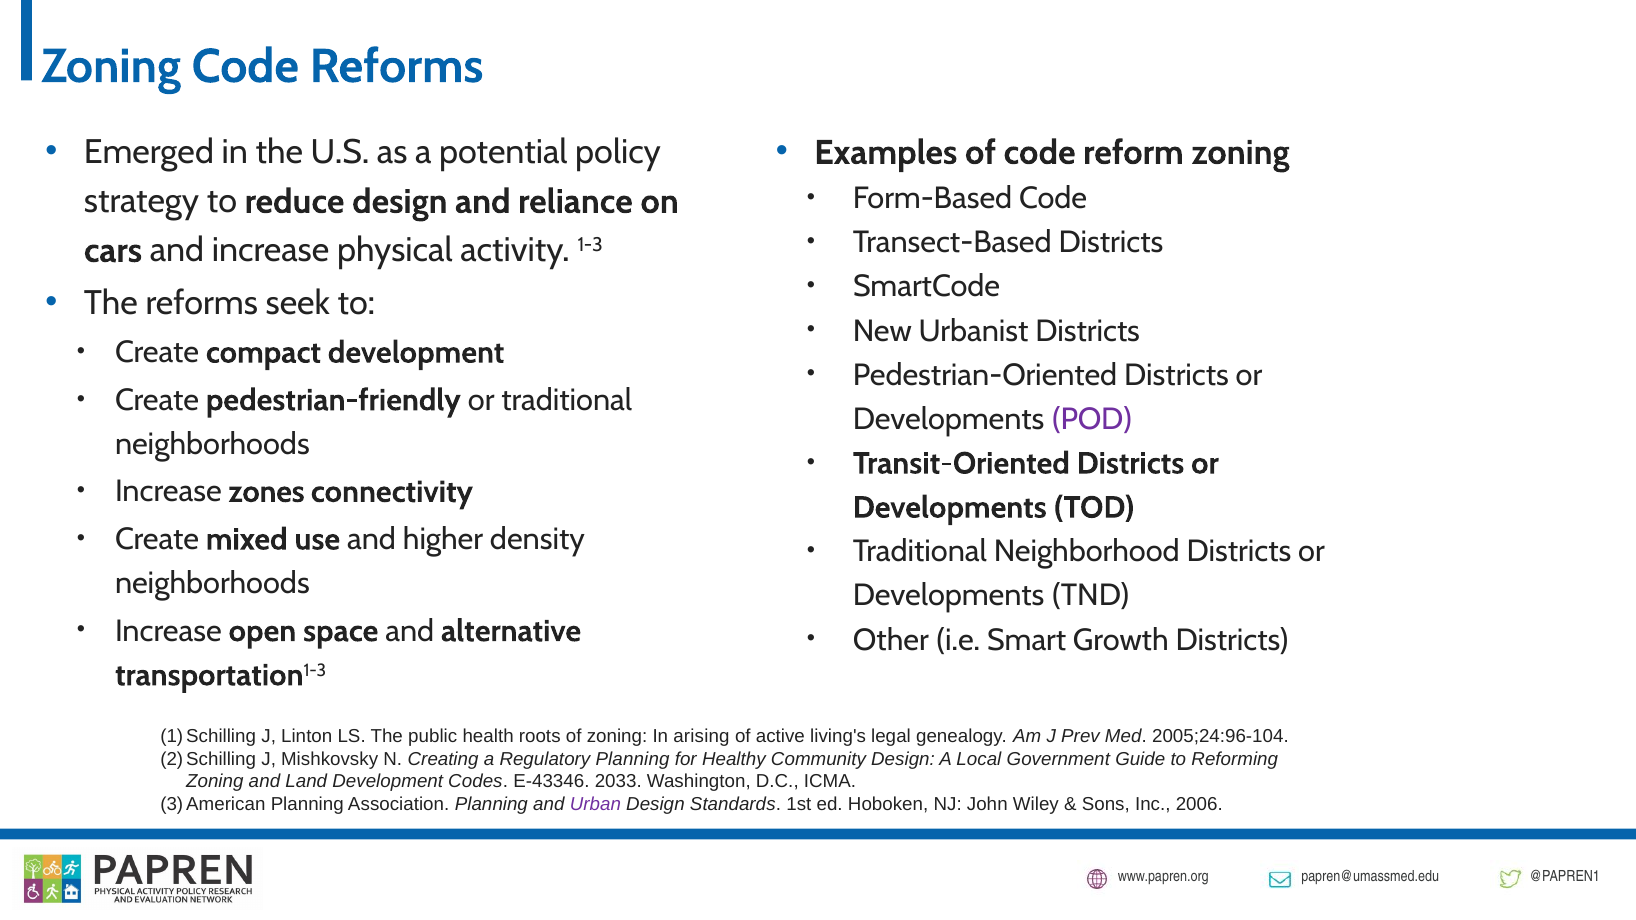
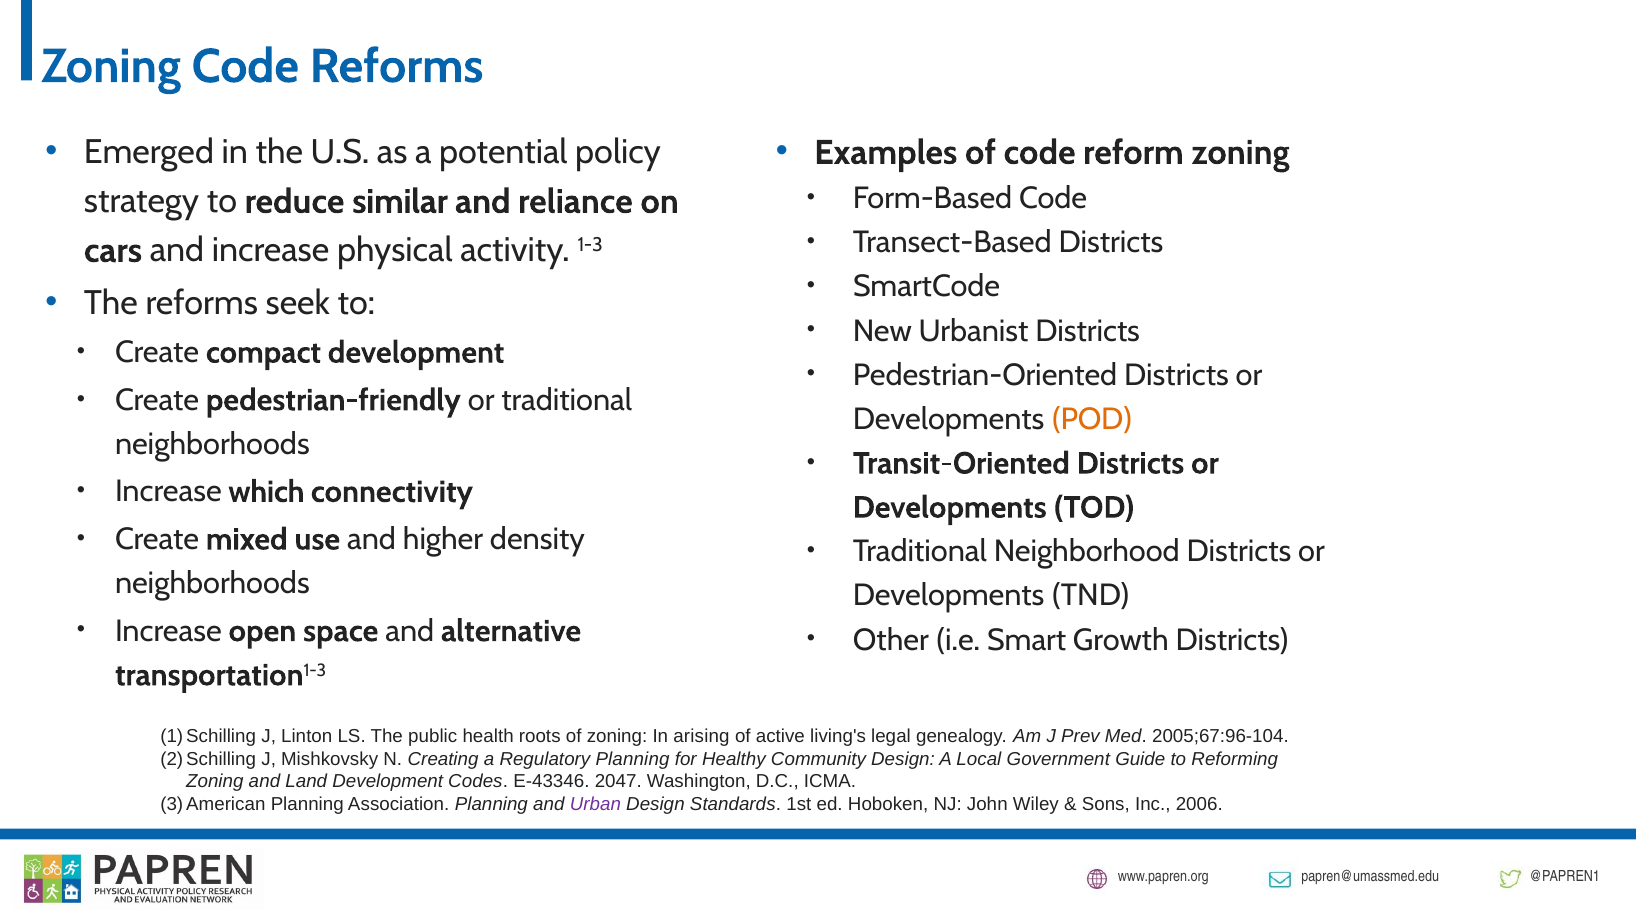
reduce design: design -> similar
POD colour: purple -> orange
zones: zones -> which
2005;24:96-104: 2005;24:96-104 -> 2005;67:96-104
2033: 2033 -> 2047
